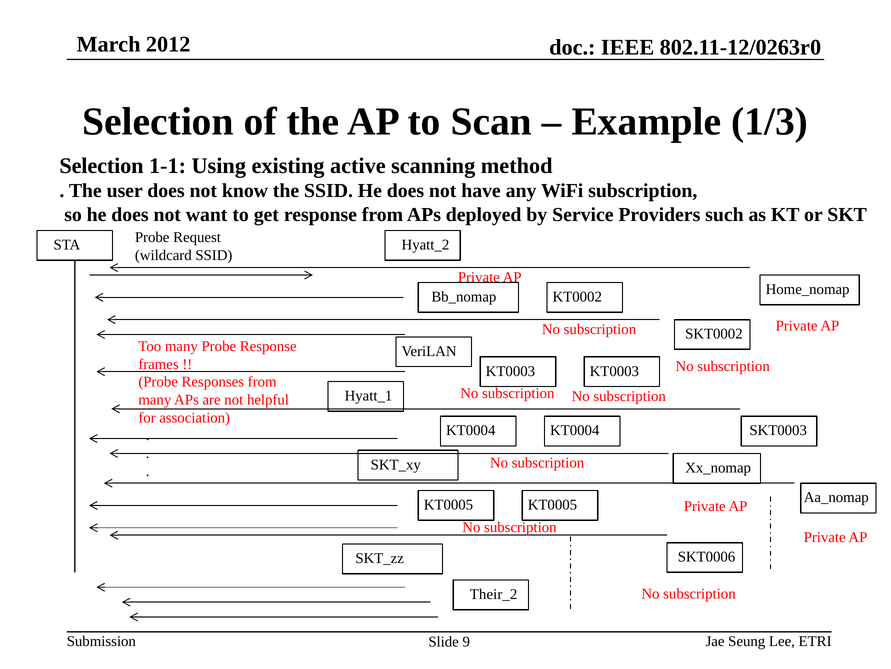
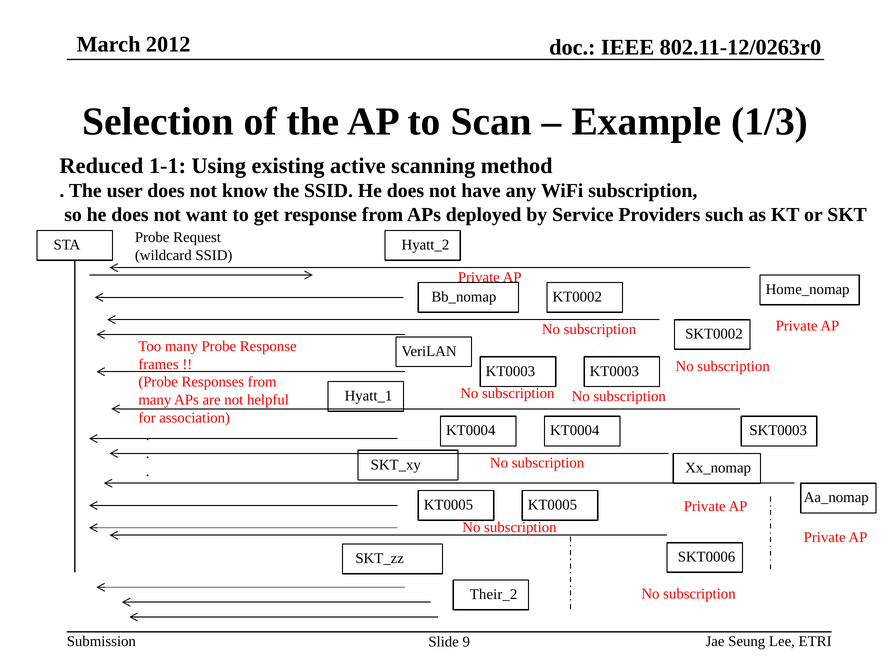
Selection at (101, 165): Selection -> Reduced
